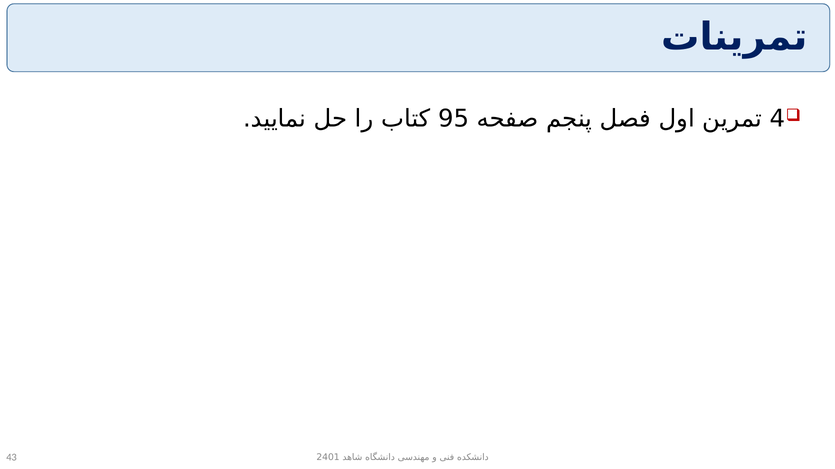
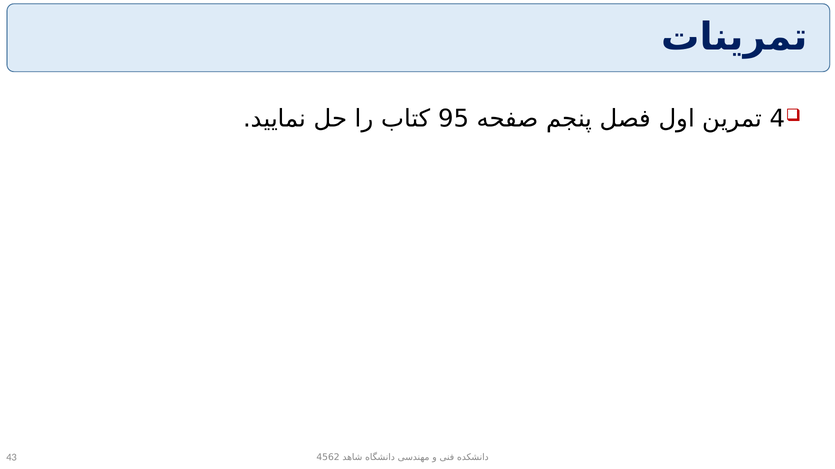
2401: 2401 -> 4562
